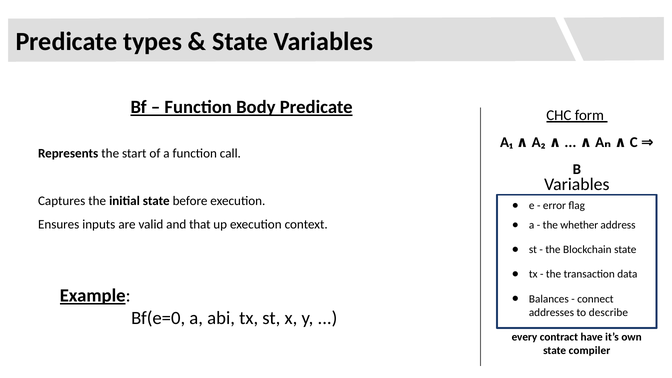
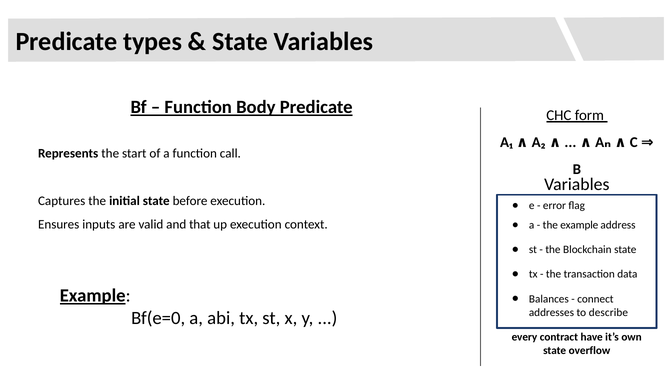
the whether: whether -> example
compiler: compiler -> overflow
